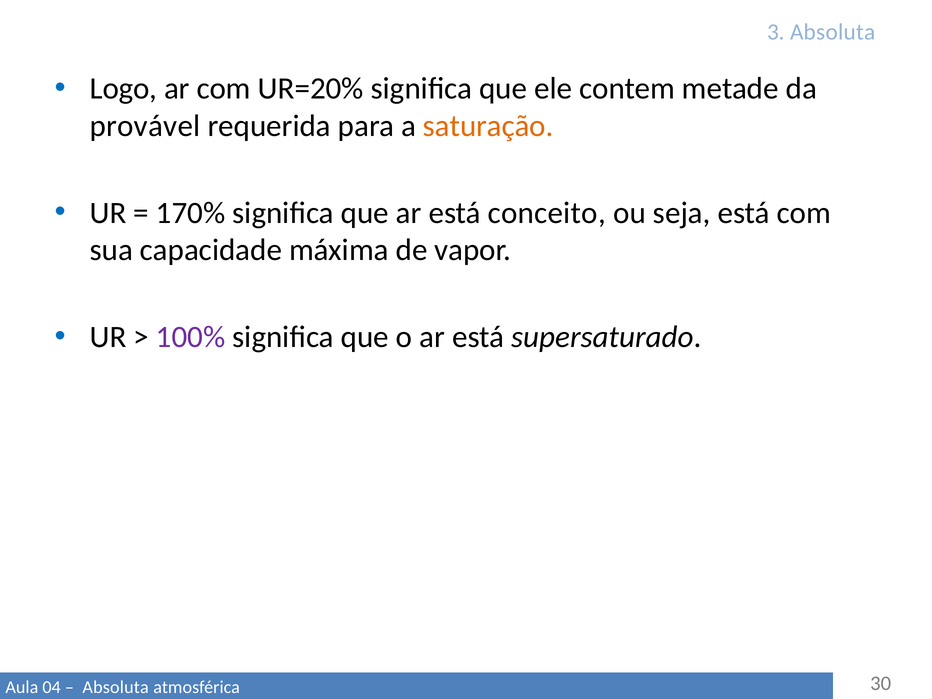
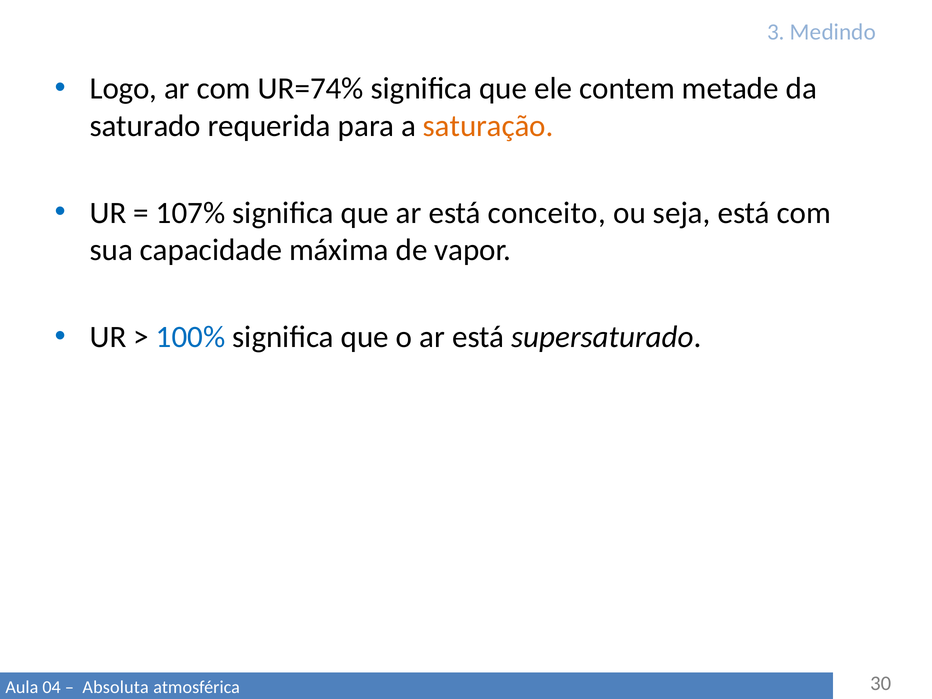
3 Absoluta: Absoluta -> Medindo
UR=20%: UR=20% -> UR=74%
provável: provável -> saturado
170%: 170% -> 107%
100% colour: purple -> blue
